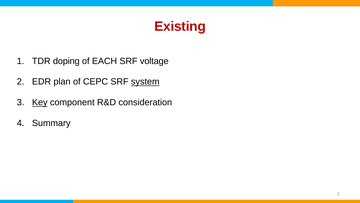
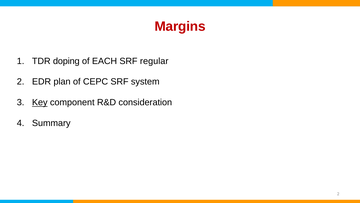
Existing: Existing -> Margins
voltage: voltage -> regular
system underline: present -> none
